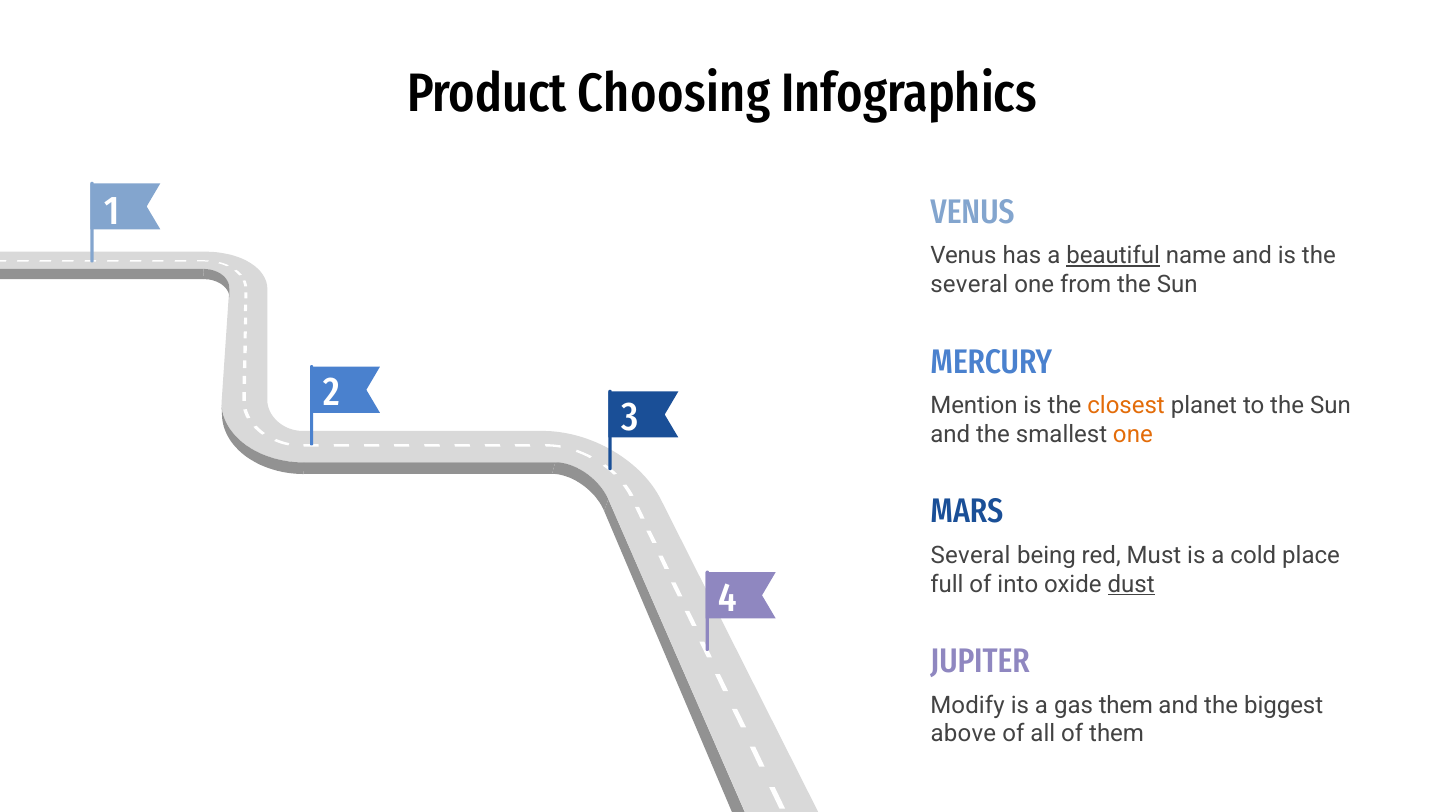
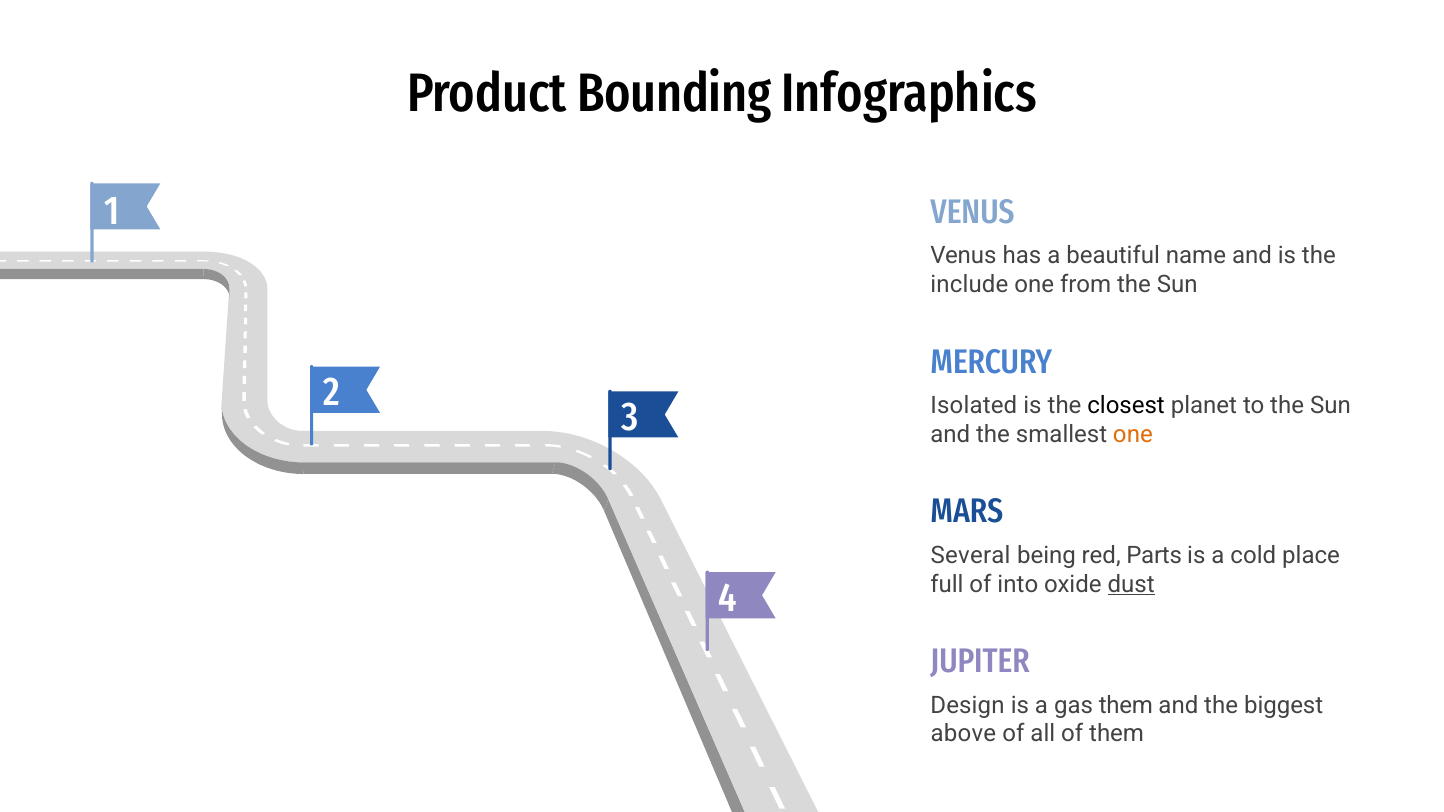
Choosing: Choosing -> Bounding
beautiful underline: present -> none
several at (969, 285): several -> include
Mention: Mention -> Isolated
closest colour: orange -> black
Must: Must -> Parts
Modify: Modify -> Design
